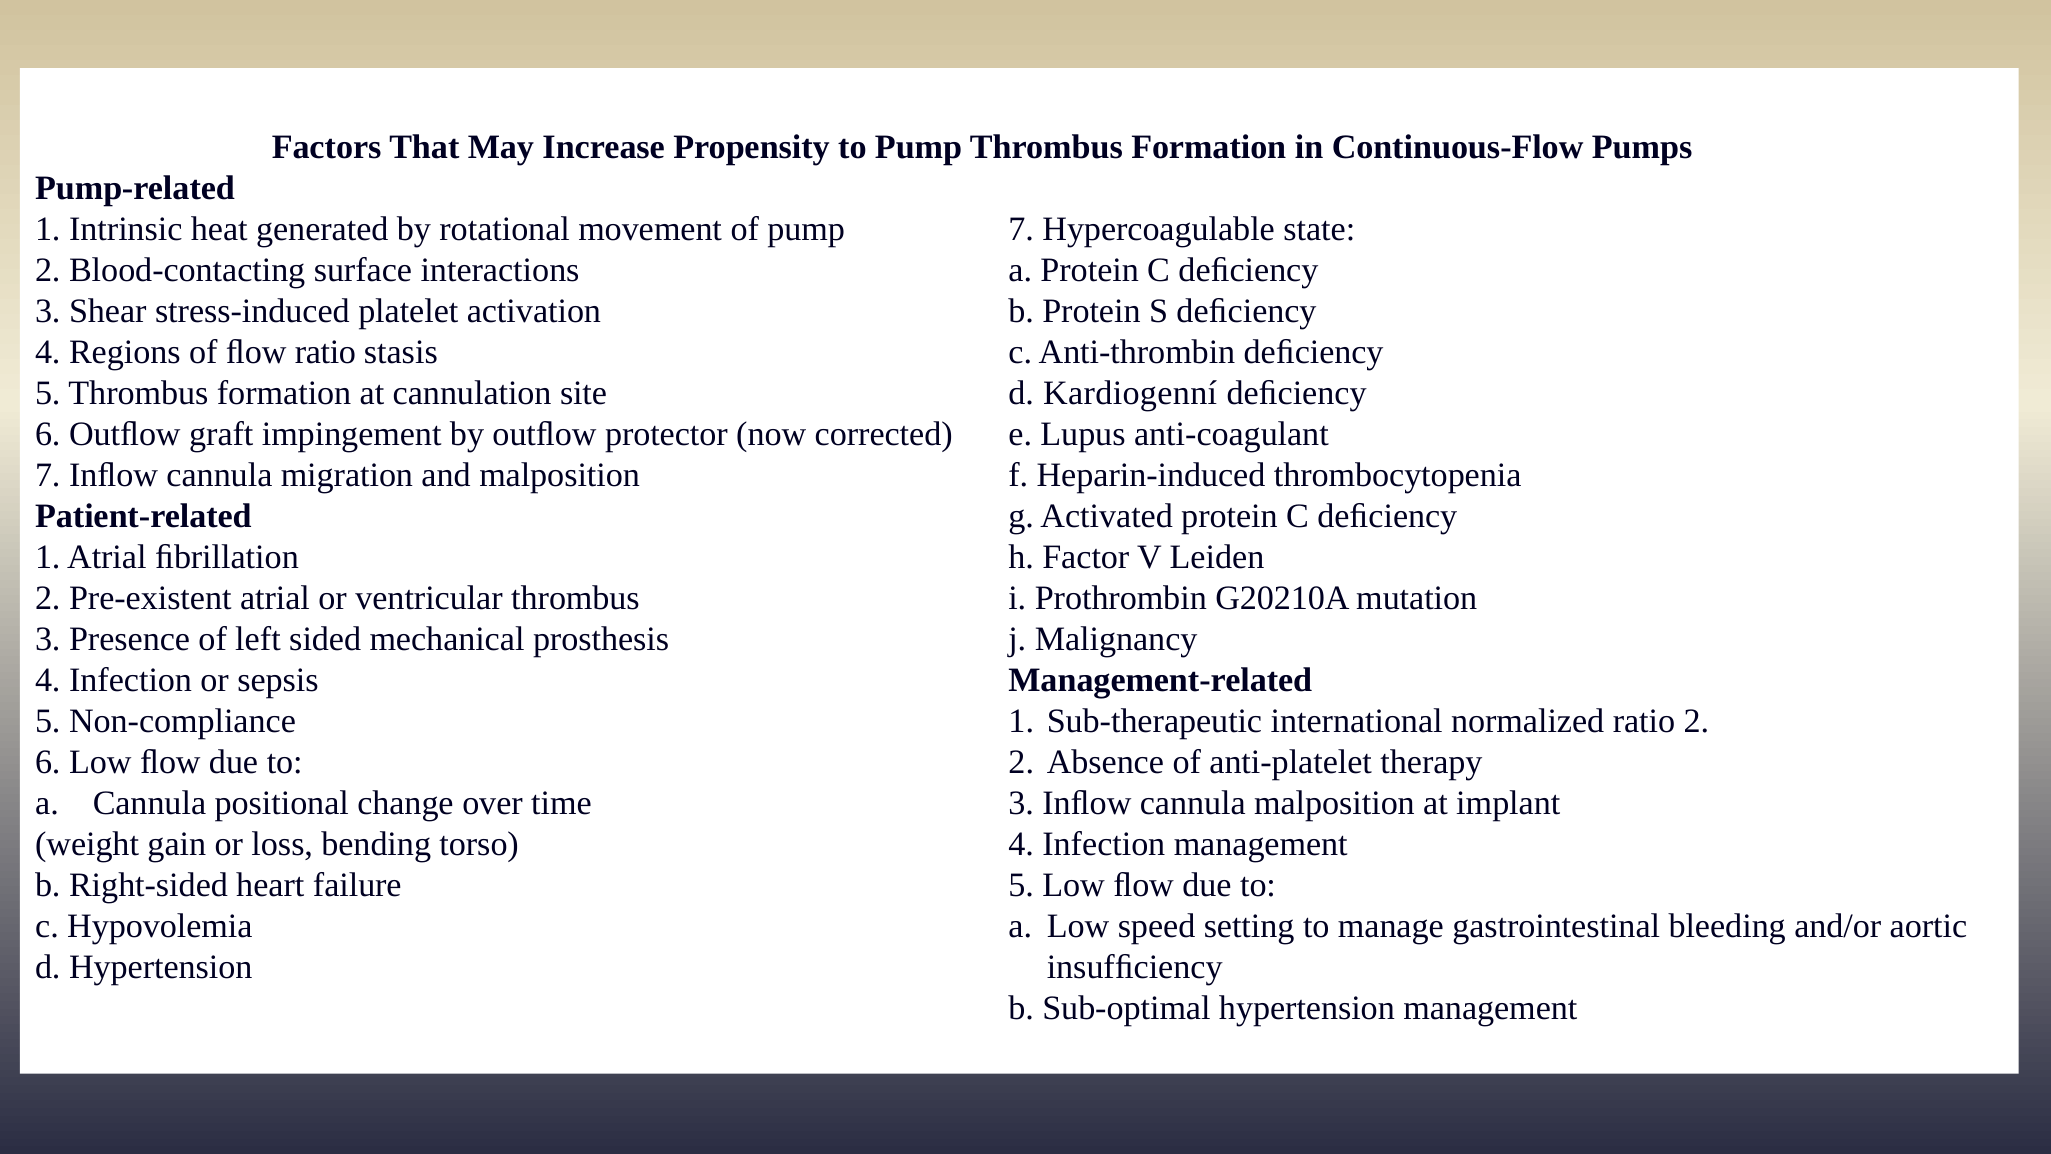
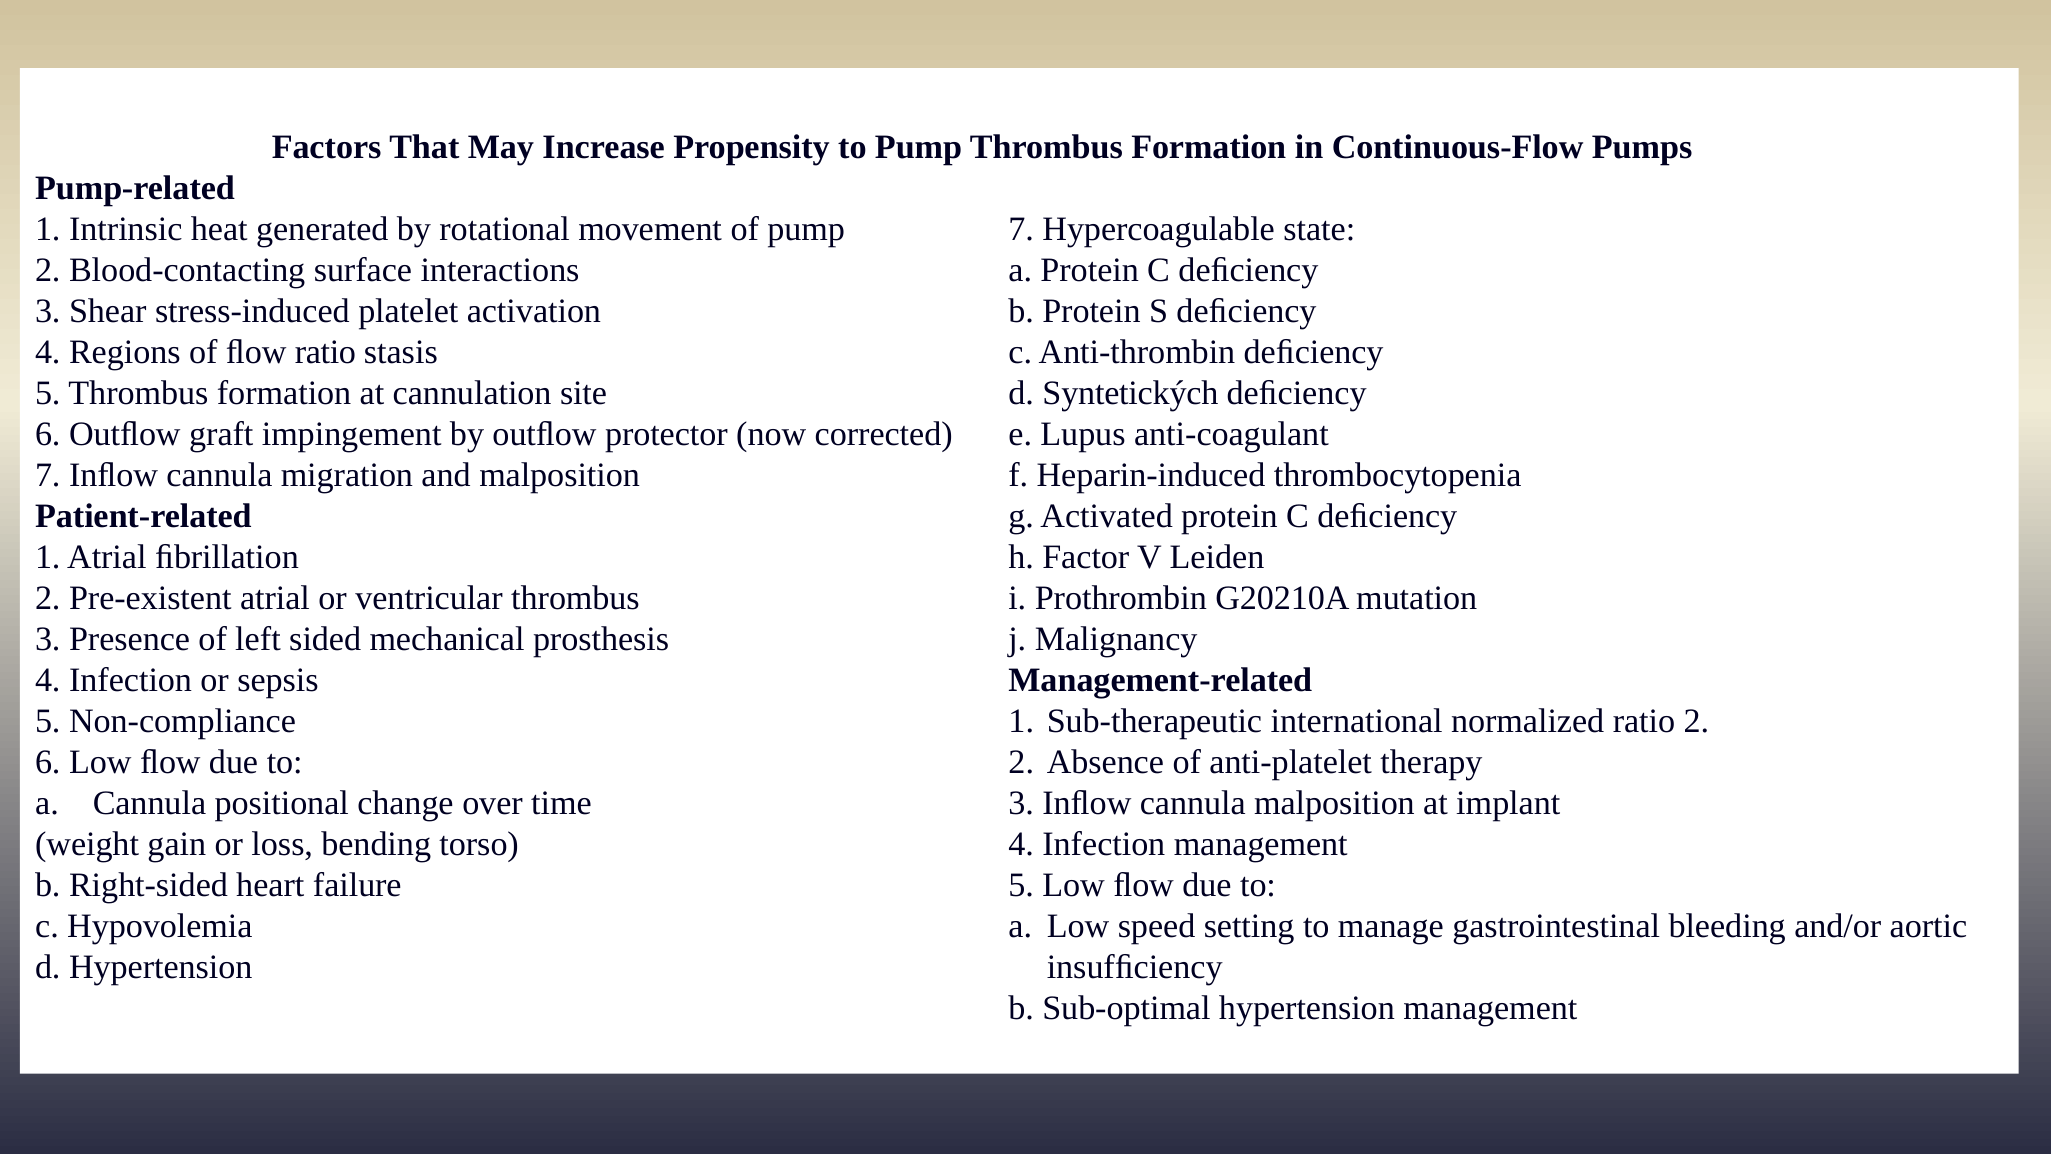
Kardiogenní: Kardiogenní -> Syntetických
